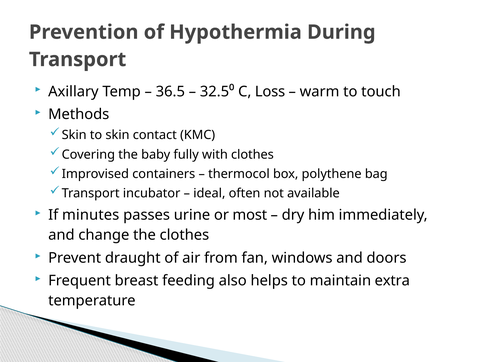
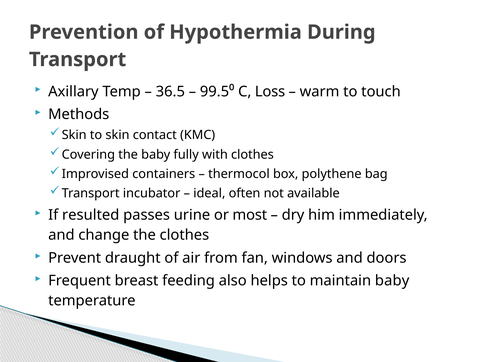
32.5⁰: 32.5⁰ -> 99.5⁰
minutes: minutes -> resulted
maintain extra: extra -> baby
